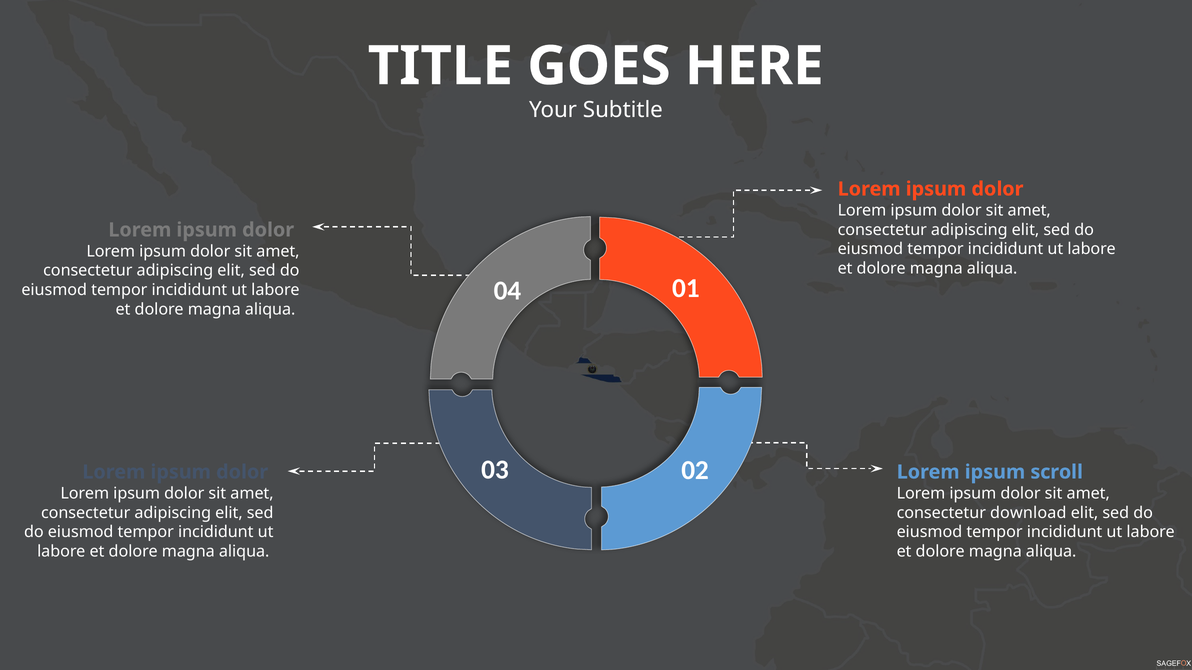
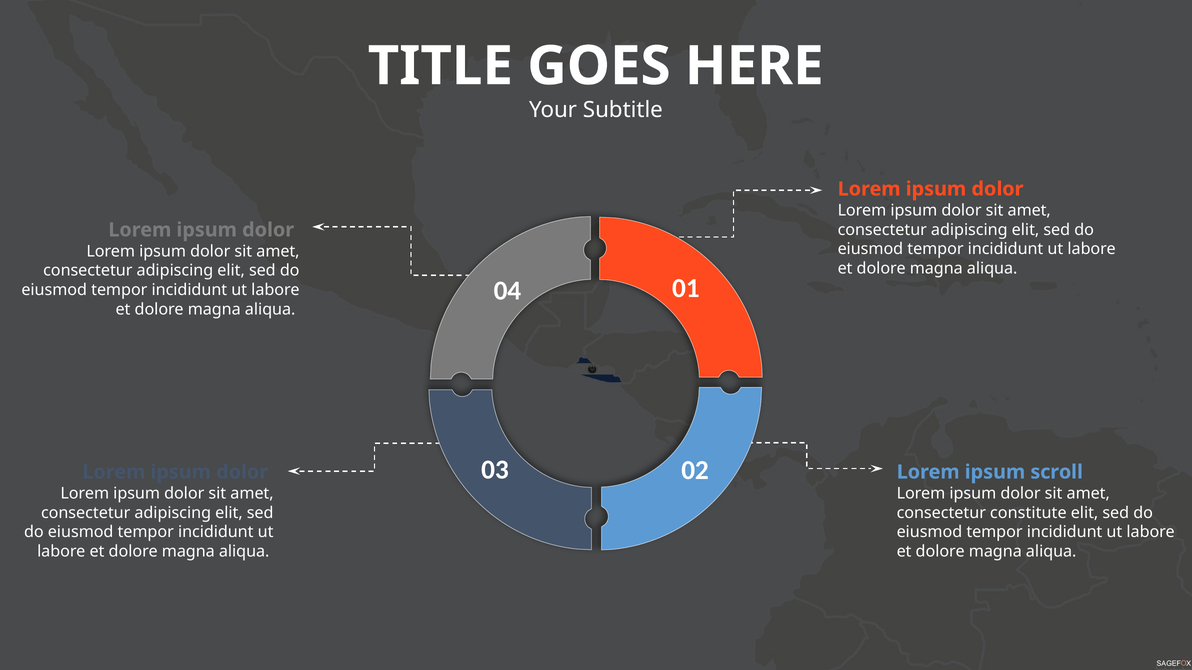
download: download -> constitute
